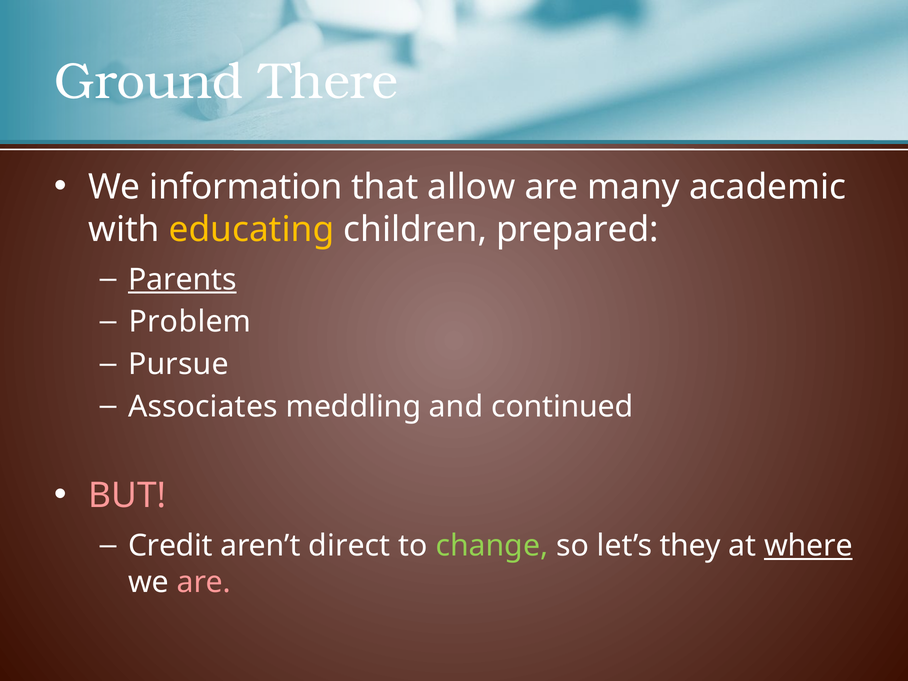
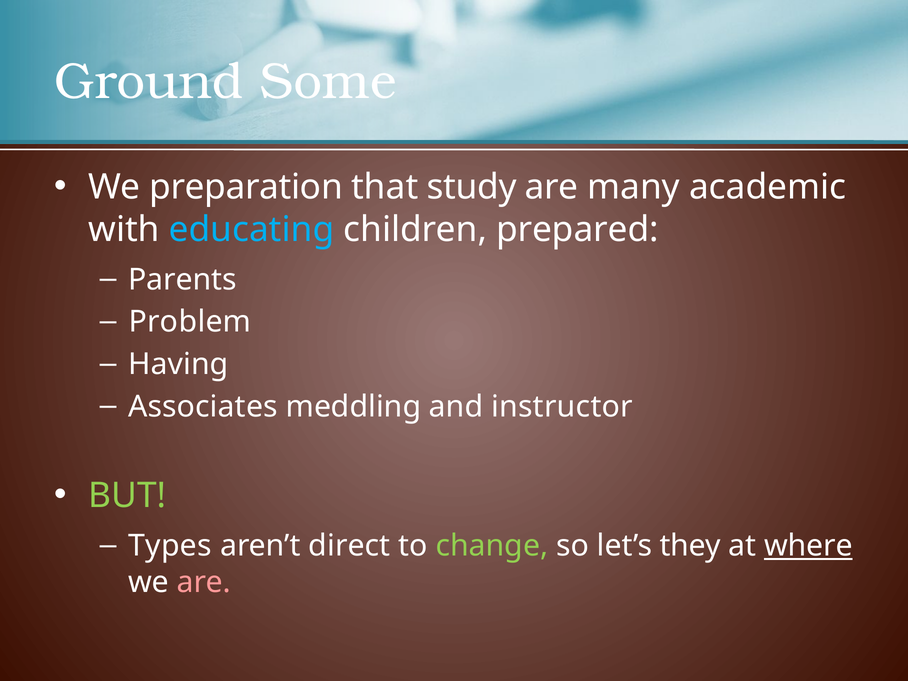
There: There -> Some
information: information -> preparation
allow: allow -> study
educating colour: yellow -> light blue
Parents underline: present -> none
Pursue: Pursue -> Having
continued: continued -> instructor
BUT colour: pink -> light green
Credit: Credit -> Types
